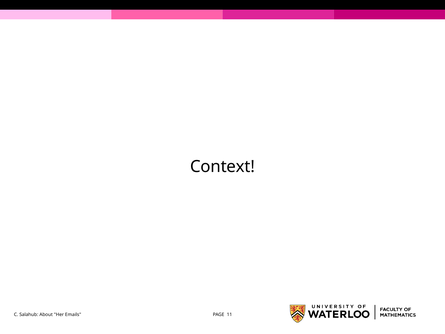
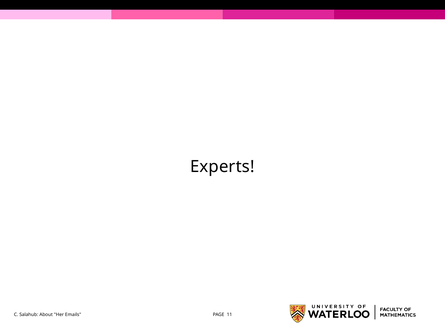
Context: Context -> Experts
